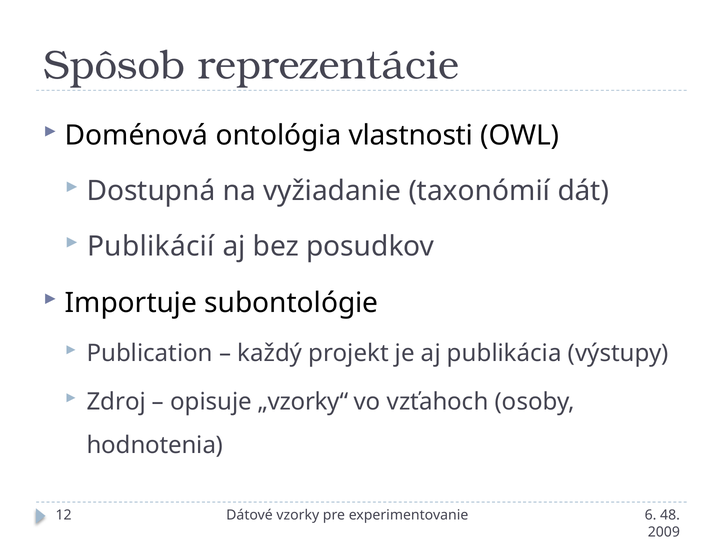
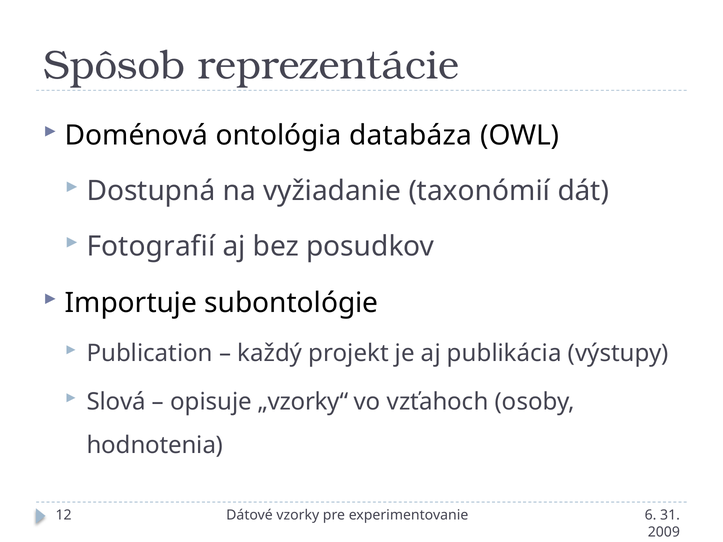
vlastnosti: vlastnosti -> databáza
Publikácií: Publikácií -> Fotografií
Zdroj: Zdroj -> Slová
48: 48 -> 31
